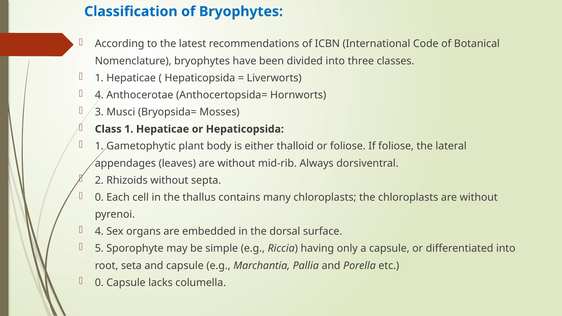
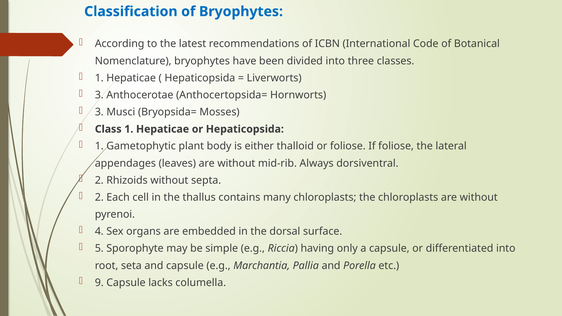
4 at (99, 95): 4 -> 3
0 at (99, 197): 0 -> 2
0 at (99, 283): 0 -> 9
